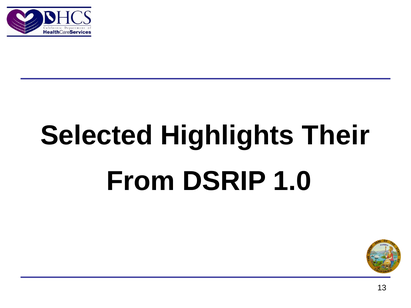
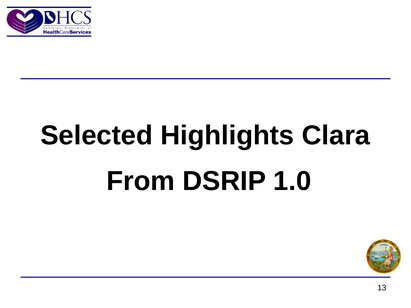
Their: Their -> Clara
